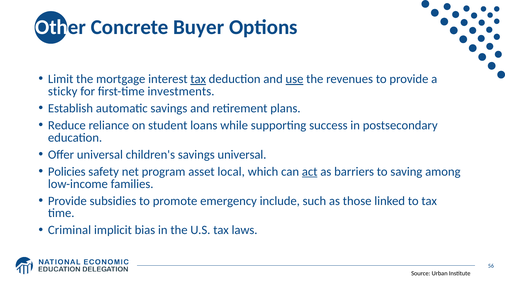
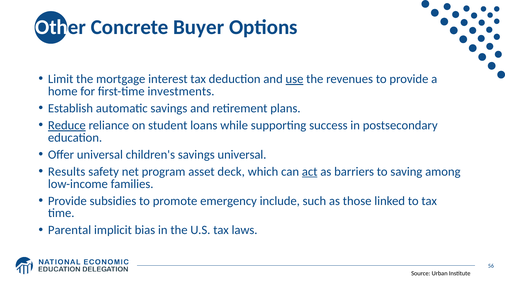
tax at (198, 79) underline: present -> none
sticky: sticky -> home
Reduce underline: none -> present
Policies: Policies -> Results
local: local -> deck
Criminal: Criminal -> Parental
